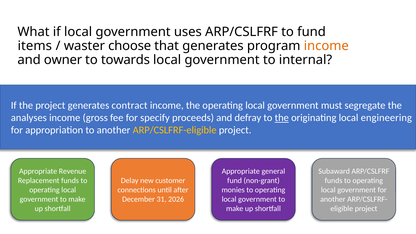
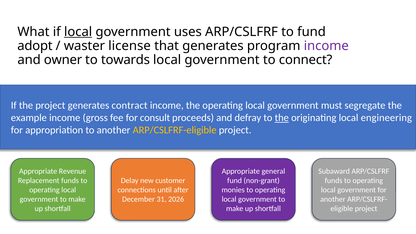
local at (78, 32) underline: none -> present
items: items -> adopt
choose: choose -> license
income at (326, 46) colour: orange -> purple
internal: internal -> connect
analyses: analyses -> example
specify: specify -> consult
